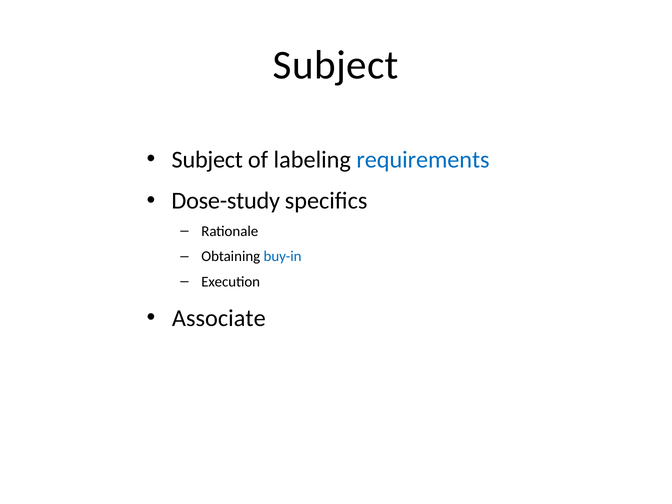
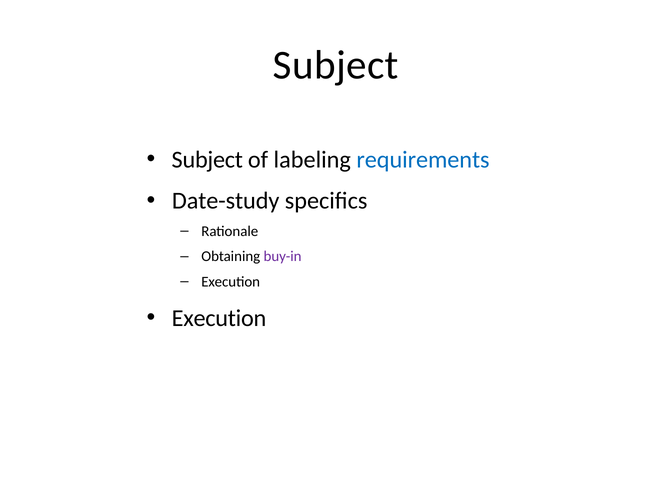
Dose-study: Dose-study -> Date-study
buy-in colour: blue -> purple
Associate at (219, 318): Associate -> Execution
